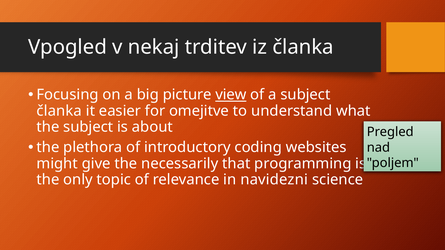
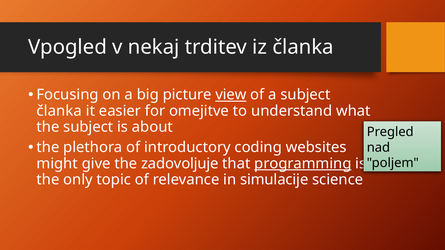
necessarily: necessarily -> zadovoljuje
programming underline: none -> present
navidezni: navidezni -> simulacije
